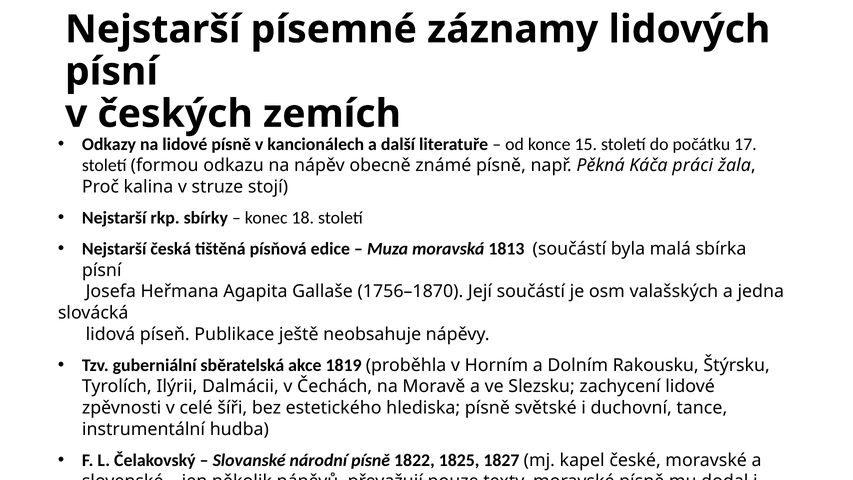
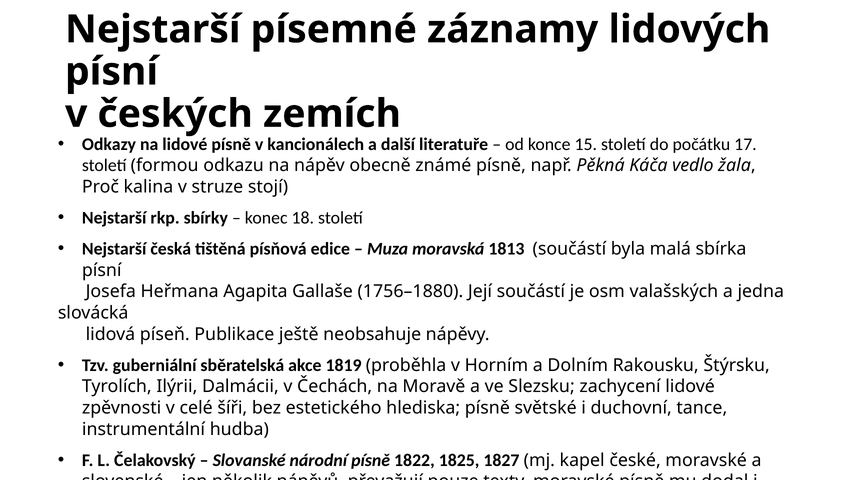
práci: práci -> vedlo
1756–1870: 1756–1870 -> 1756–1880
